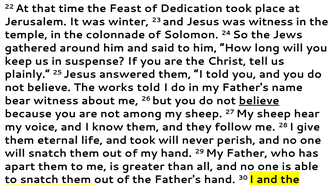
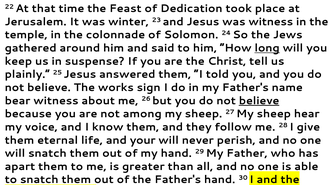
long underline: none -> present
works told: told -> sign
and took: took -> your
